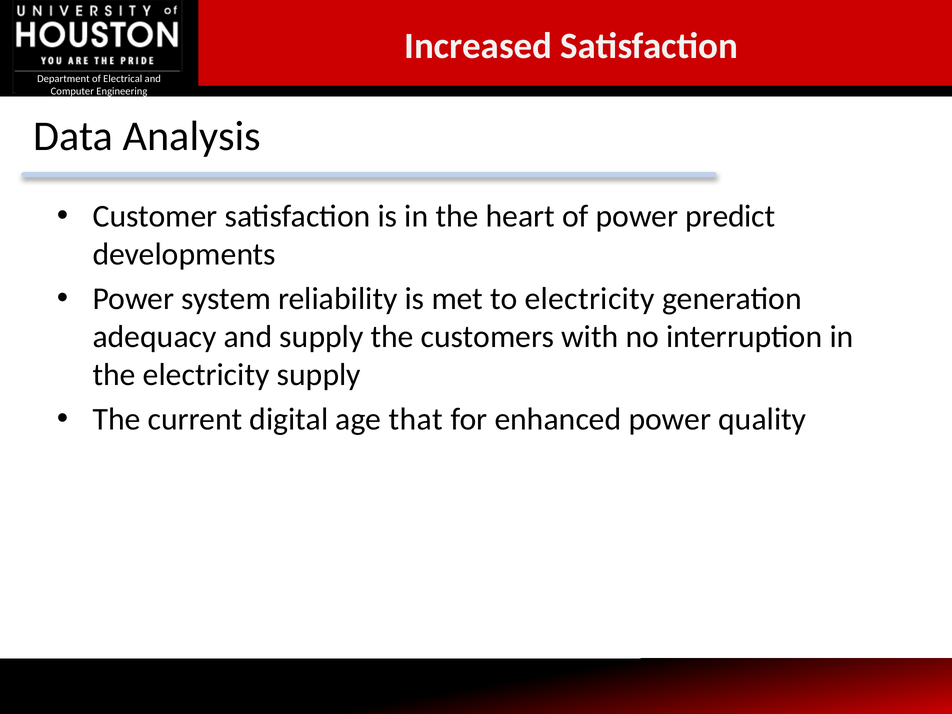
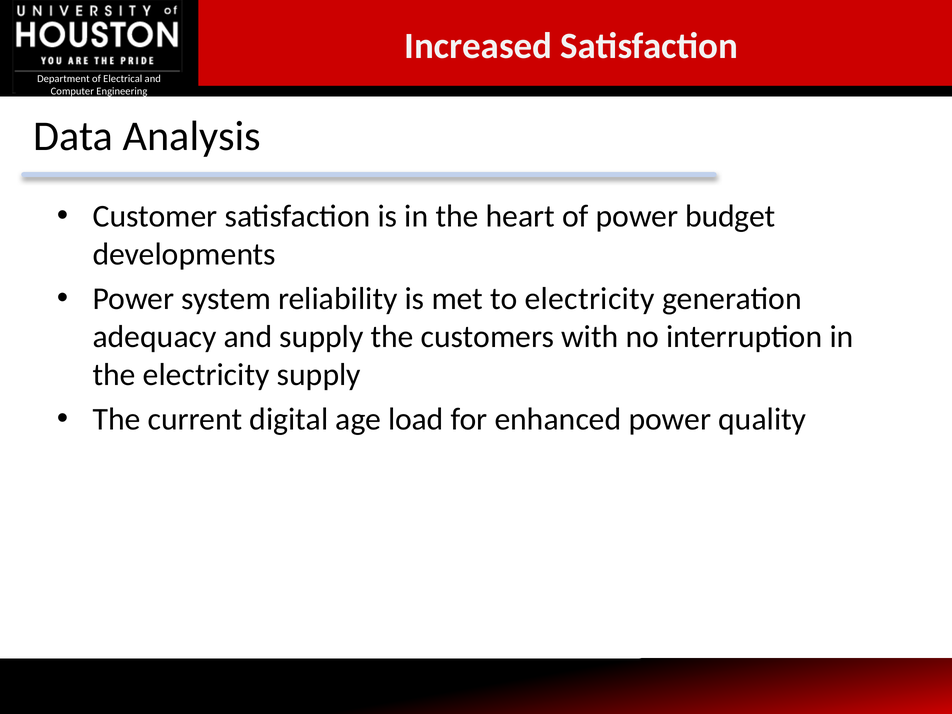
predict: predict -> budget
that: that -> load
